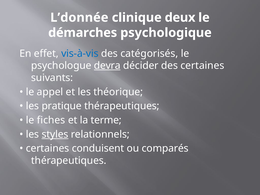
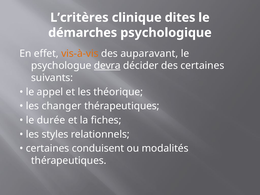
L’donnée: L’donnée -> L’critères
deux: deux -> dites
vis-à-vis colour: blue -> orange
catégorisés: catégorisés -> auparavant
pratique: pratique -> changer
fiches: fiches -> durée
terme: terme -> fiches
styles underline: present -> none
comparés: comparés -> modalités
